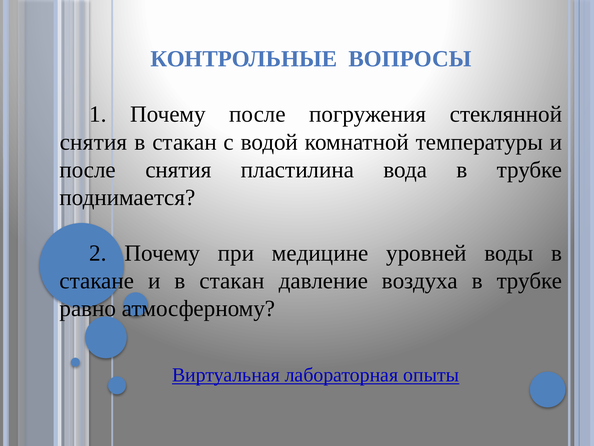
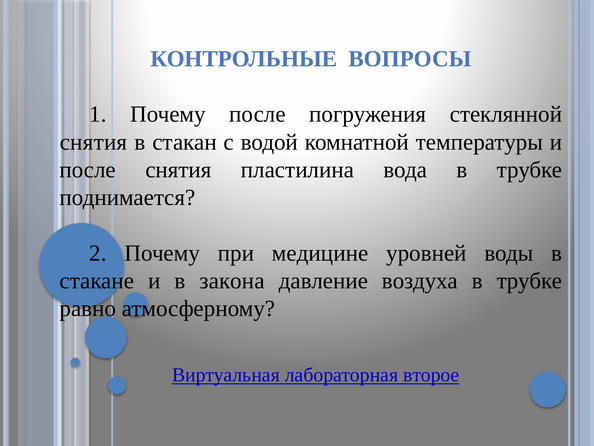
и в стакан: стакан -> закона
опыты: опыты -> второе
